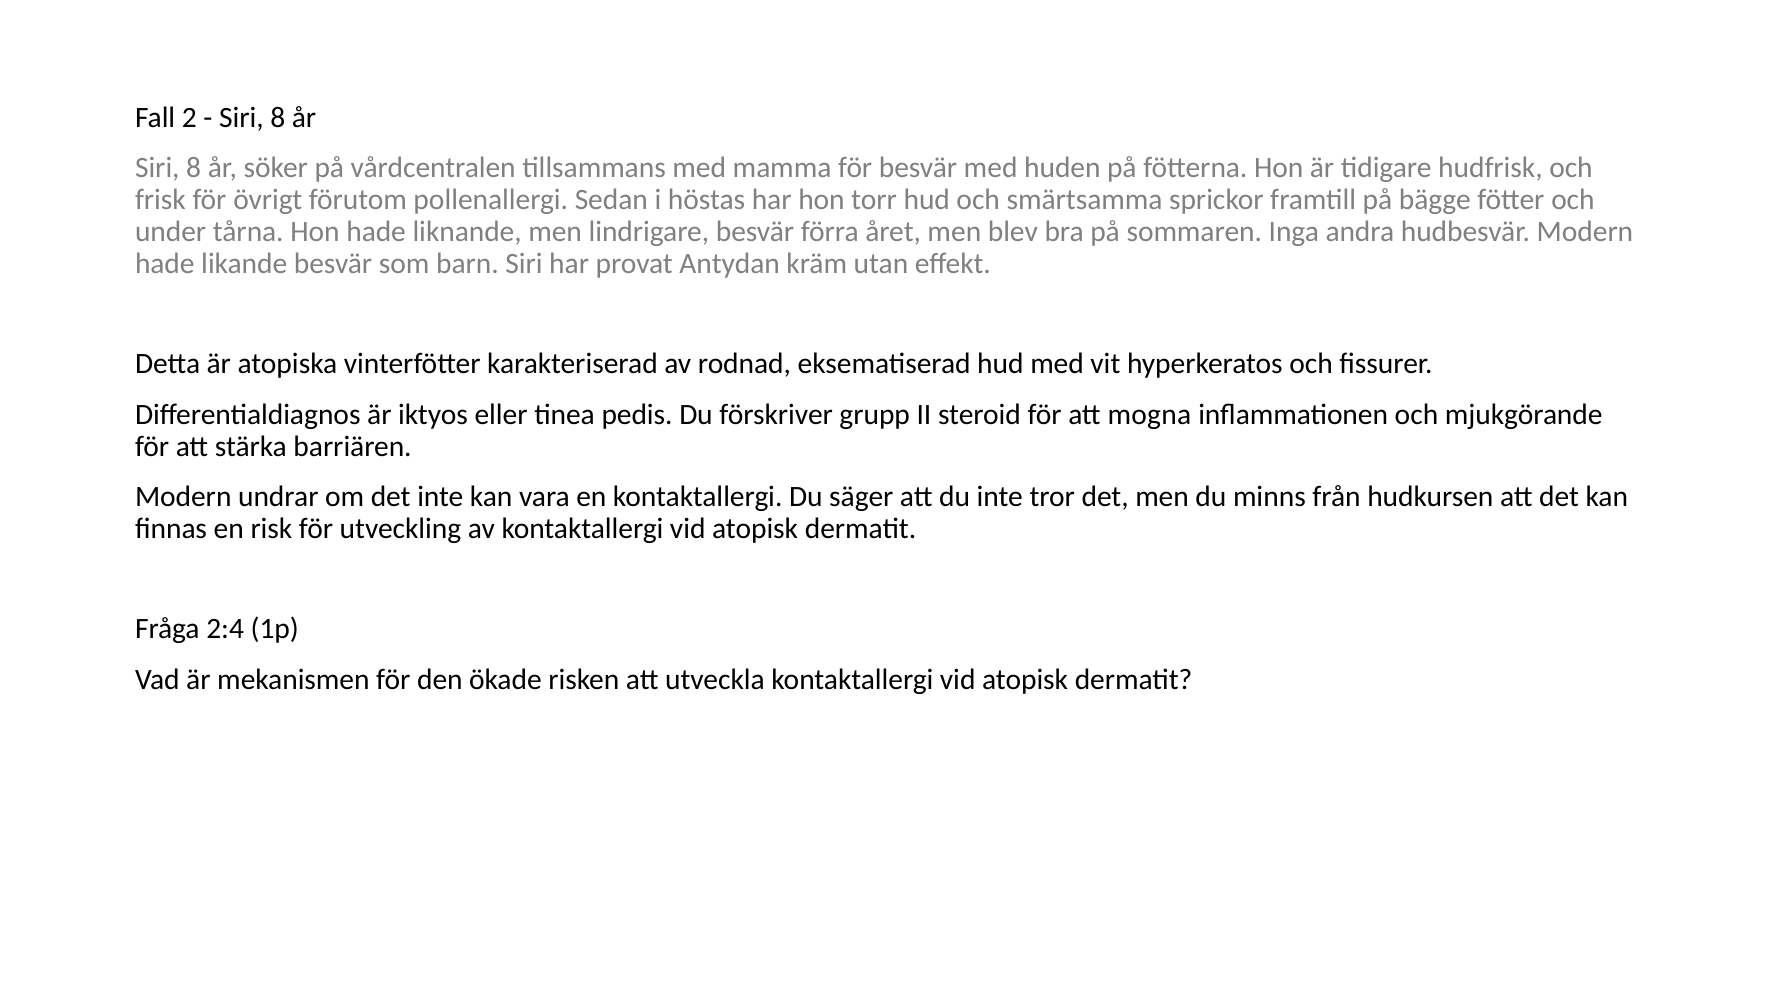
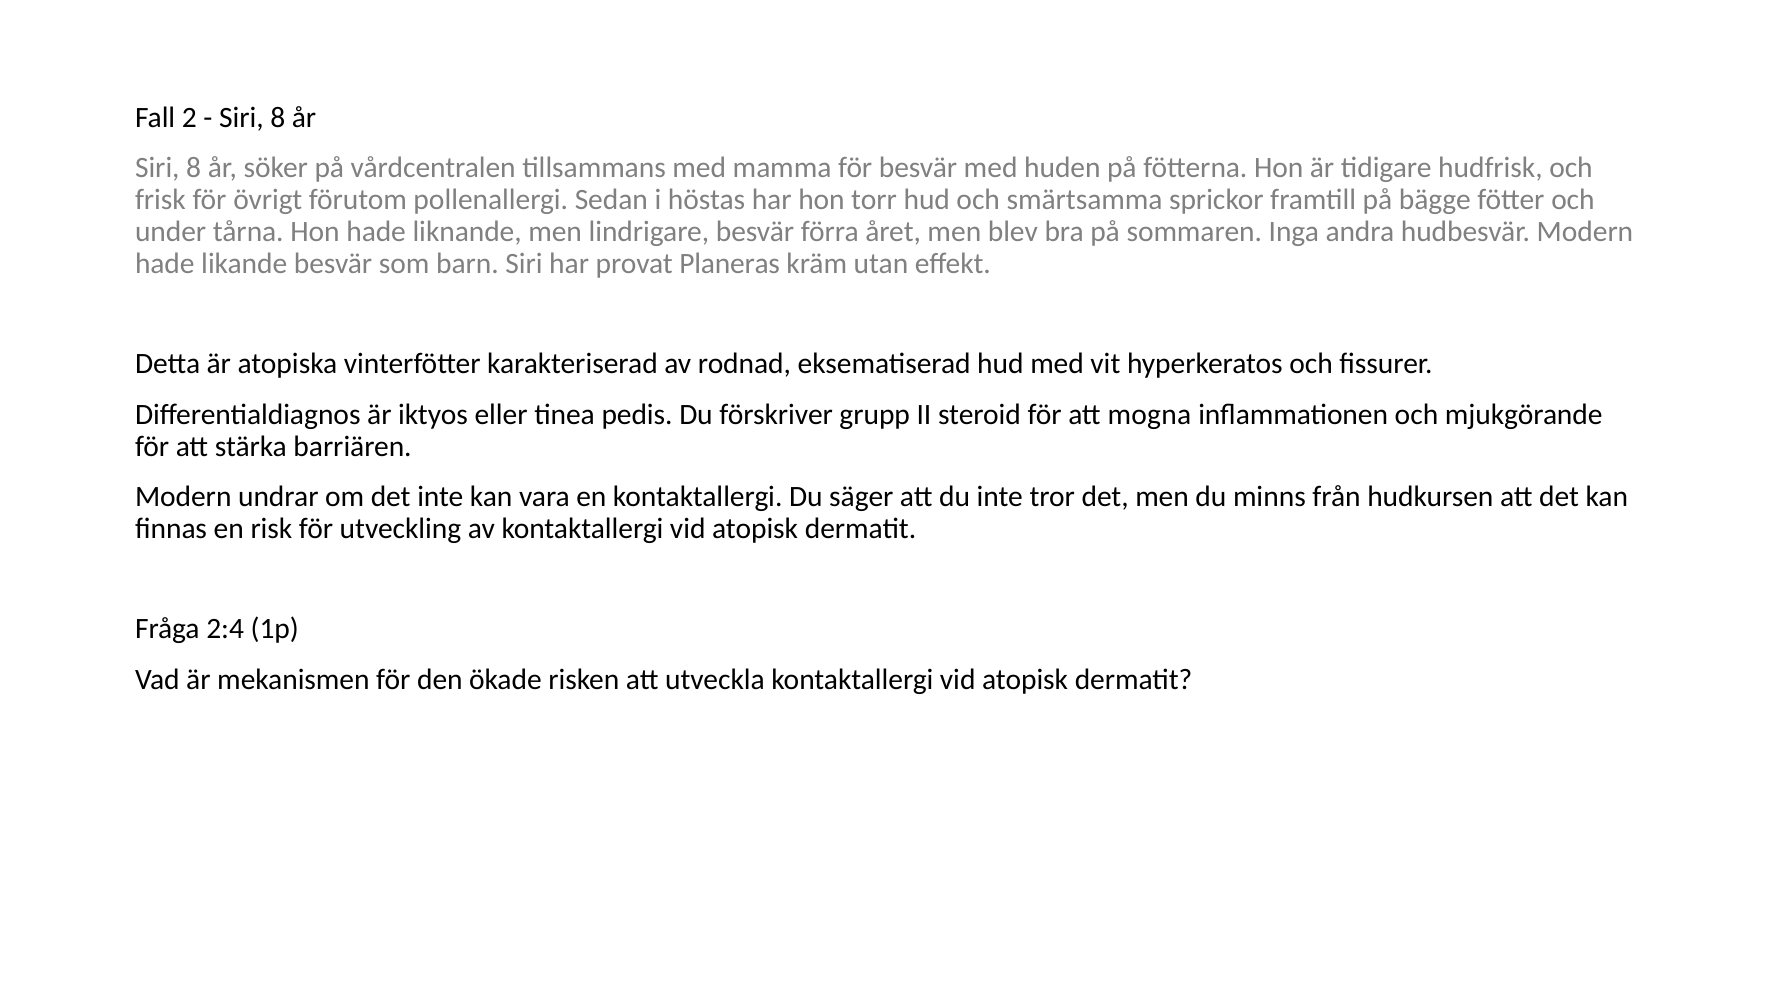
Antydan: Antydan -> Planeras
